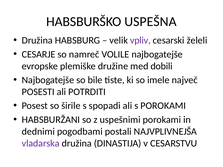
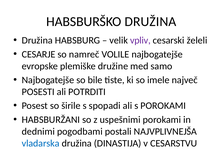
HABSBURŠKO USPEŠNA: USPEŠNA -> DRUŽINA
dobili: dobili -> samo
vladarska colour: purple -> blue
